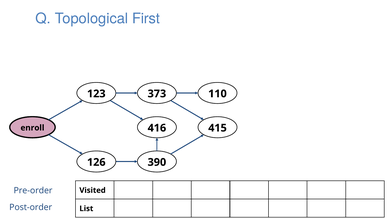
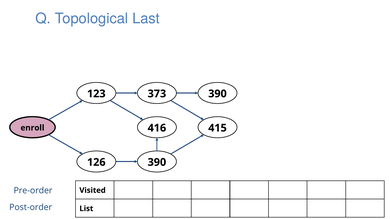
First: First -> Last
373 110: 110 -> 390
